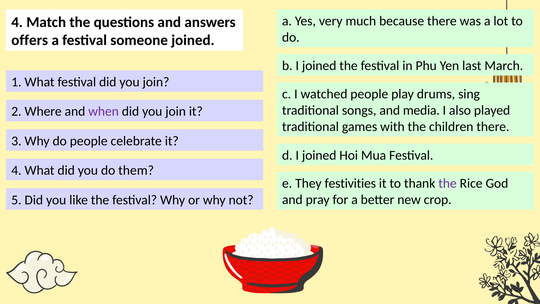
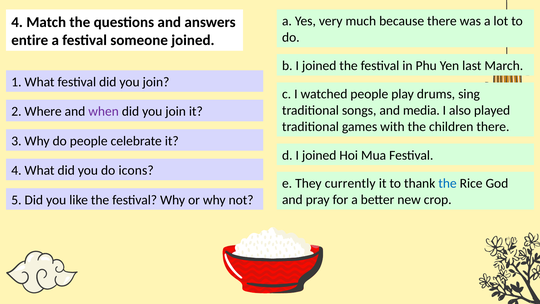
offers: offers -> entire
them: them -> icons
festivities: festivities -> currently
the at (448, 183) colour: purple -> blue
